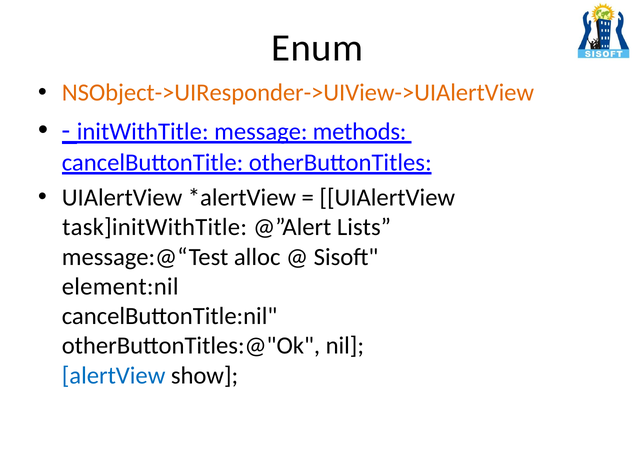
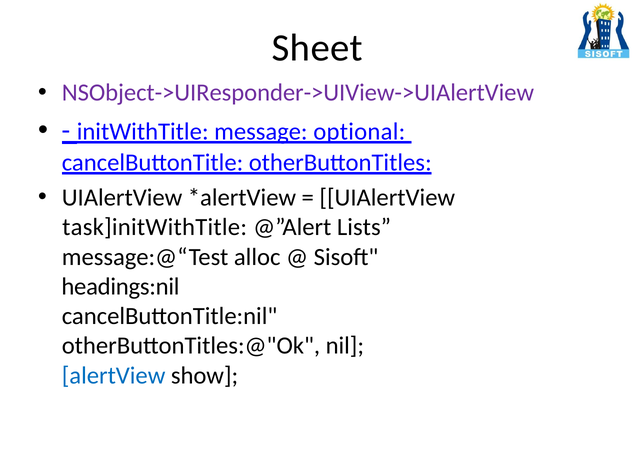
Enum: Enum -> Sheet
NSObject->UIResponder->UIView->UIAlertView colour: orange -> purple
methods: methods -> optional
element:nil: element:nil -> headings:nil
